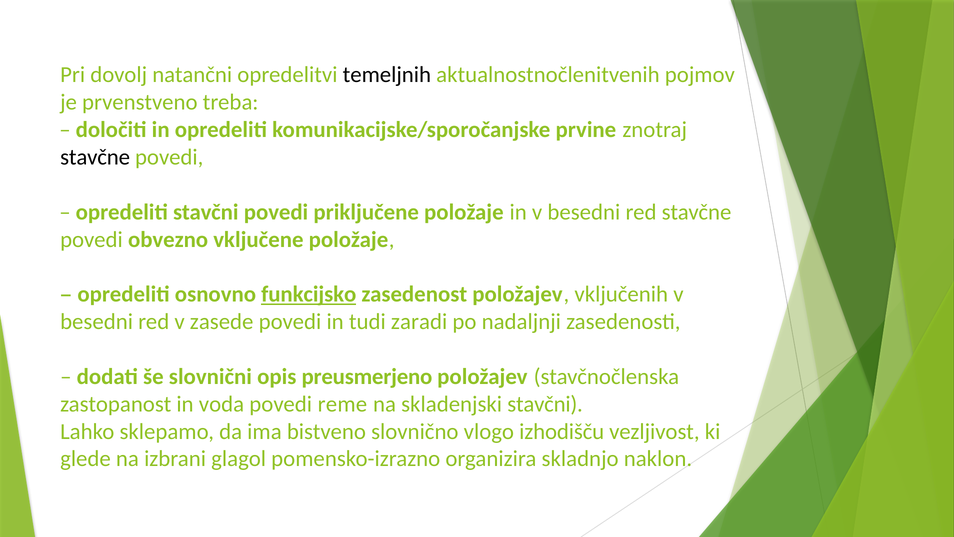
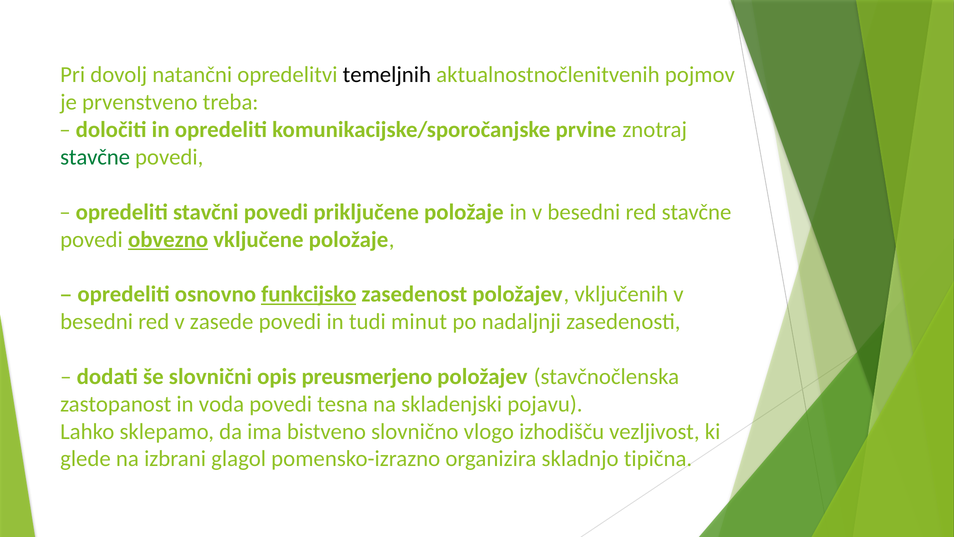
stavčne at (95, 157) colour: black -> green
obvezno underline: none -> present
zaradi: zaradi -> minut
reme: reme -> tesna
skladenjski stavčni: stavčni -> pojavu
naklon: naklon -> tipična
